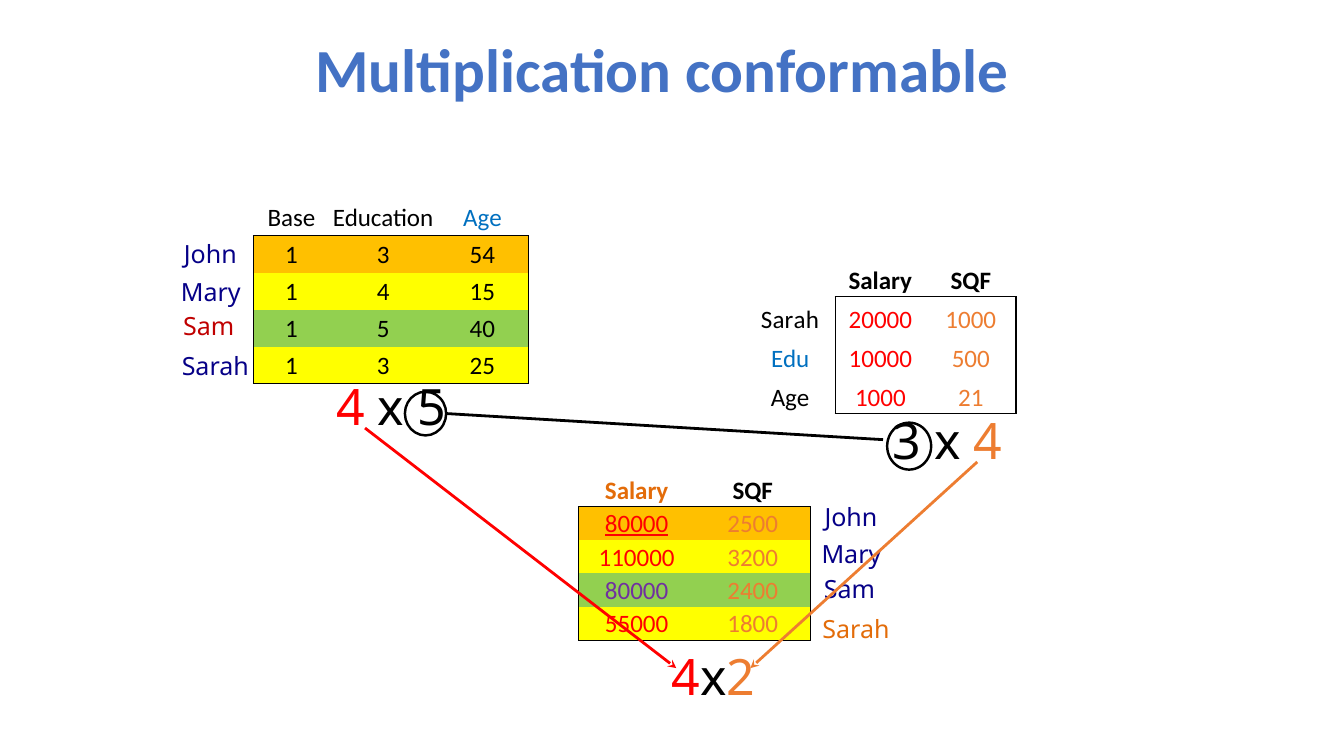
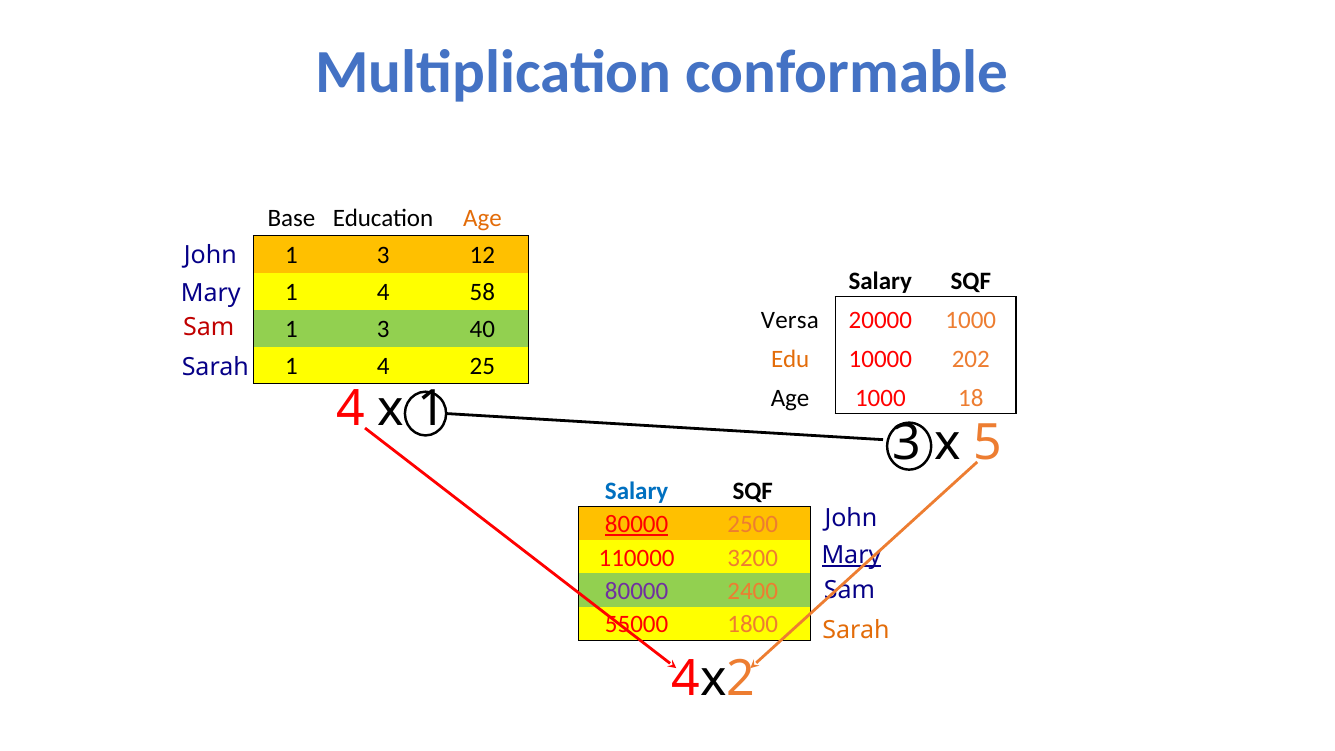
Age at (482, 218) colour: blue -> orange
54: 54 -> 12
15: 15 -> 58
Sarah at (790, 321): Sarah -> Versa
5 at (383, 329): 5 -> 3
Edu colour: blue -> orange
500: 500 -> 202
3 at (383, 366): 3 -> 4
21: 21 -> 18
x 5: 5 -> 1
x 4: 4 -> 5
Salary at (637, 491) colour: orange -> blue
Mary at (851, 555) underline: none -> present
